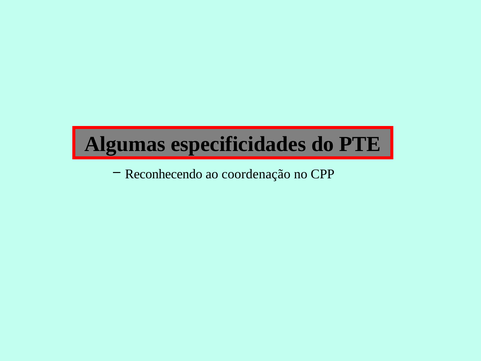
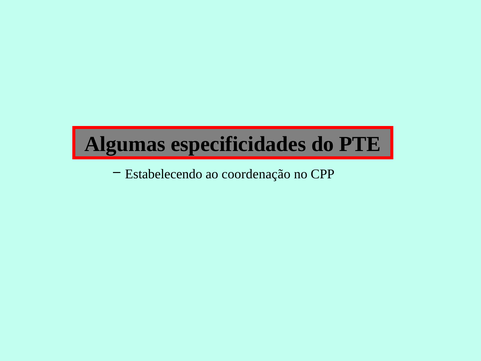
Reconhecendo: Reconhecendo -> Estabelecendo
